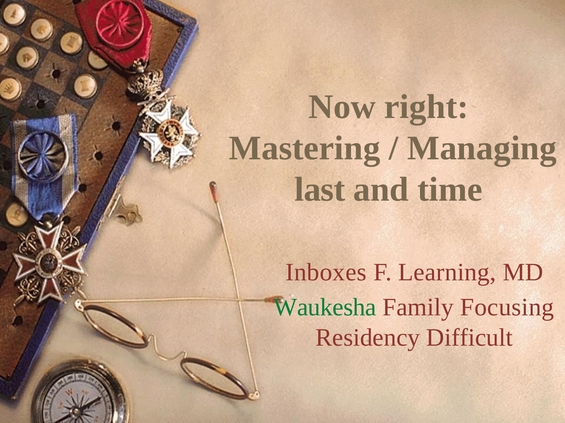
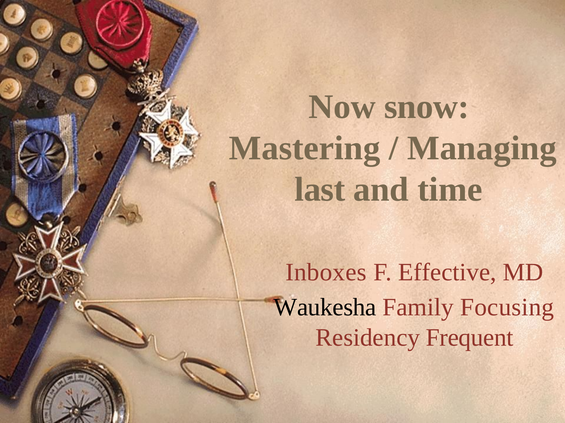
right: right -> snow
Learning: Learning -> Effective
Waukesha colour: green -> black
Difficult: Difficult -> Frequent
